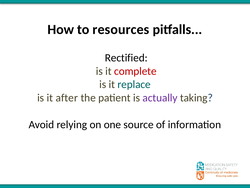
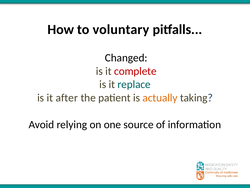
resources: resources -> voluntary
Rectified: Rectified -> Changed
actually colour: purple -> orange
